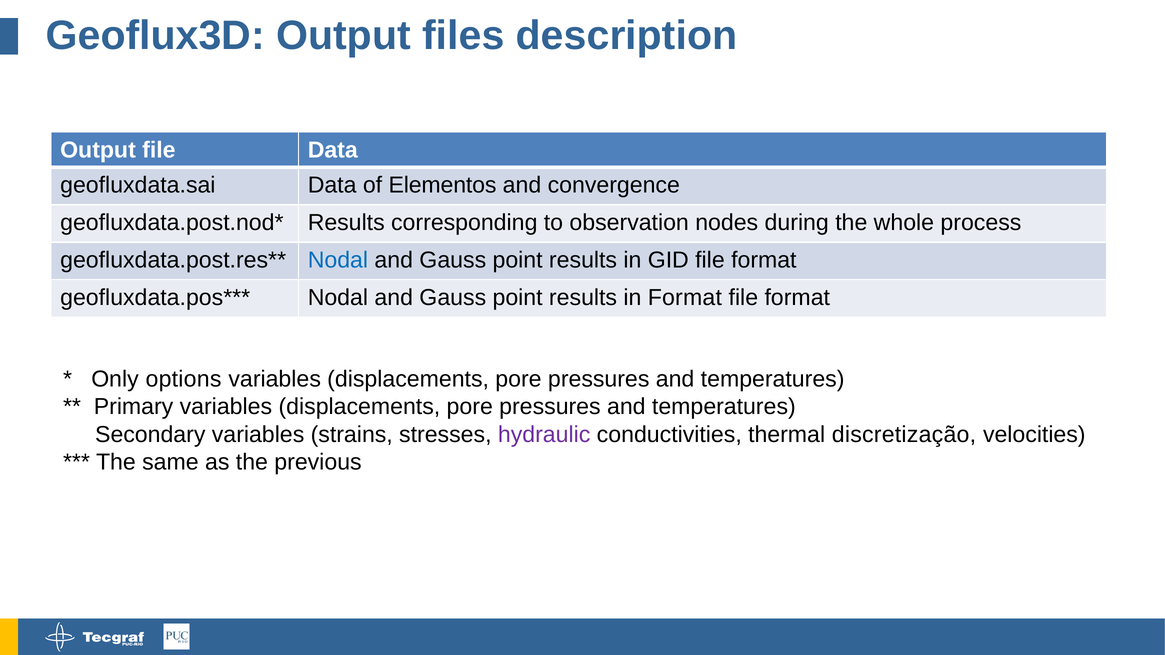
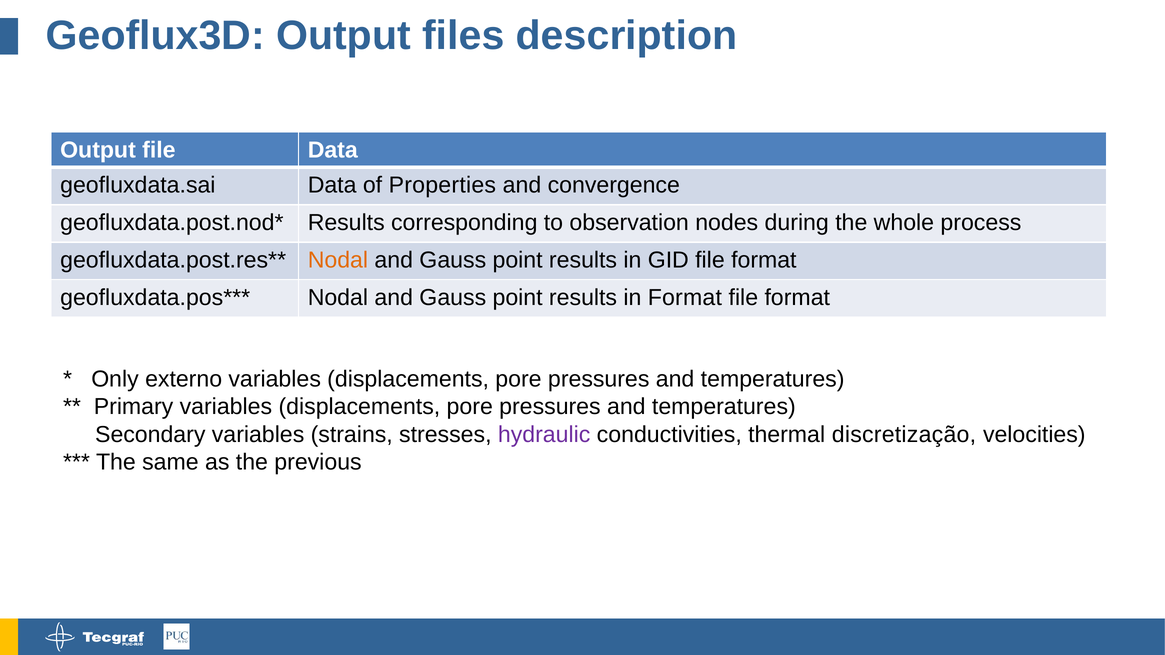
Elementos: Elementos -> Properties
Nodal at (338, 260) colour: blue -> orange
options: options -> externo
